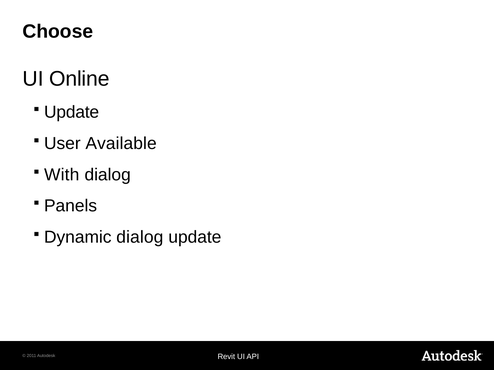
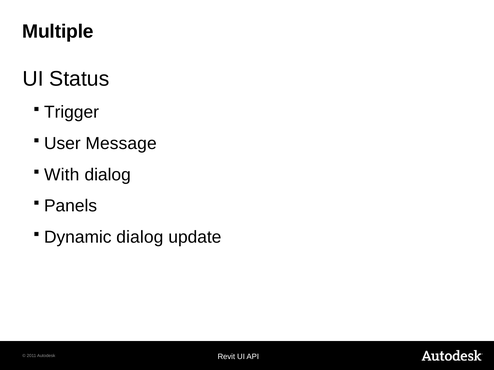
Choose: Choose -> Multiple
Online: Online -> Status
Update at (72, 112): Update -> Trigger
Available: Available -> Message
